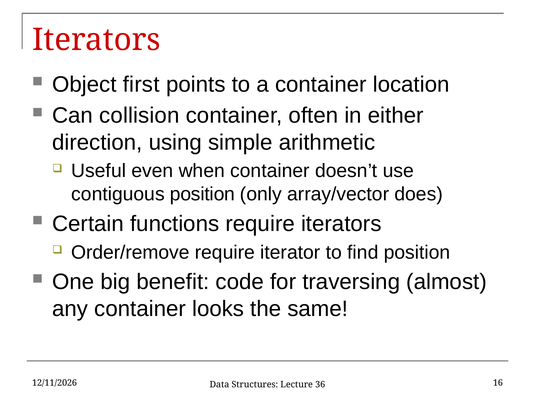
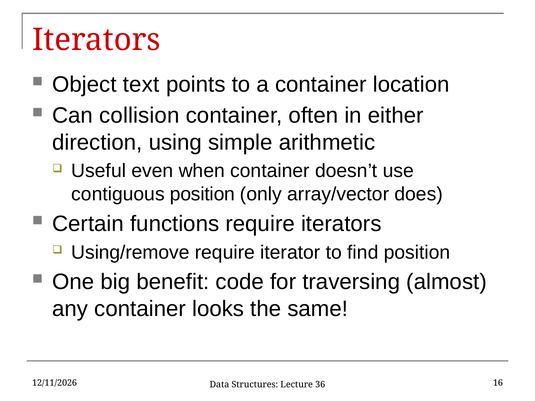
first: first -> text
Order/remove: Order/remove -> Using/remove
